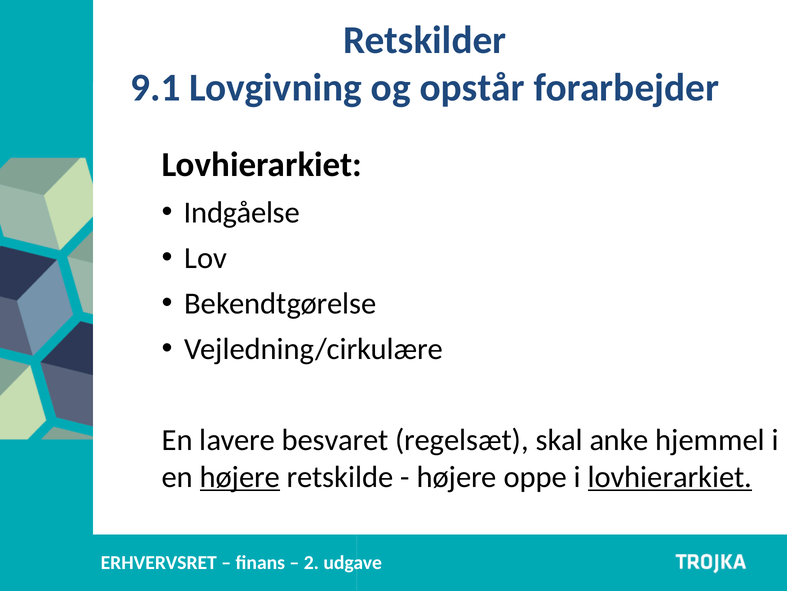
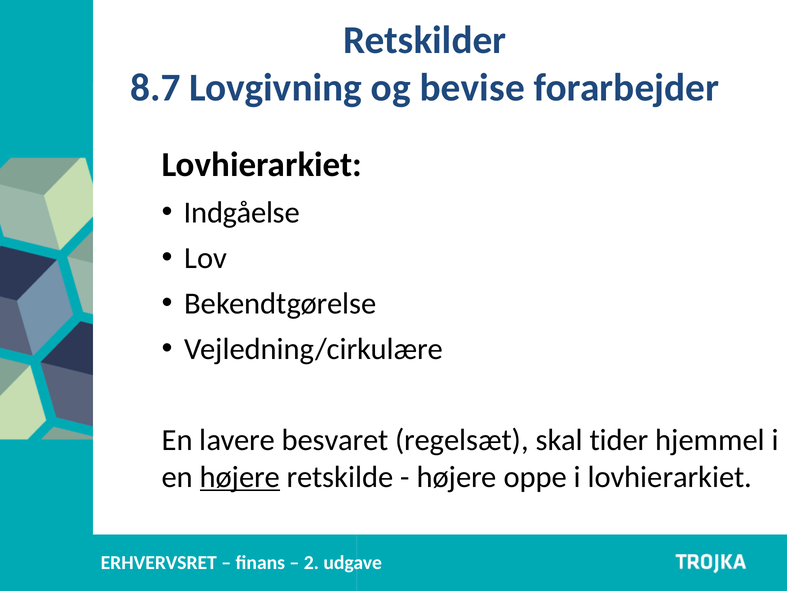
9.1: 9.1 -> 8.7
opstår: opstår -> bevise
anke: anke -> tider
lovhierarkiet at (670, 477) underline: present -> none
